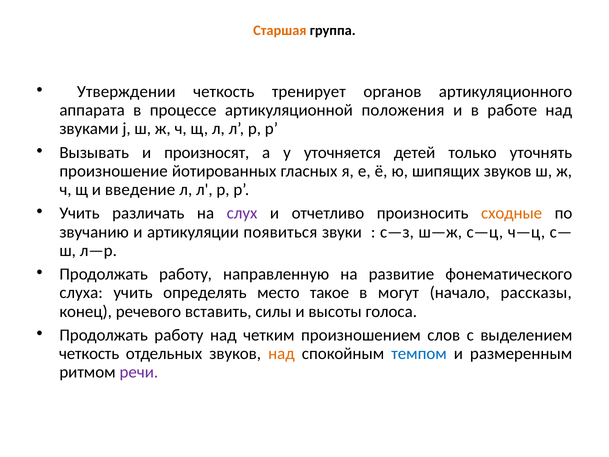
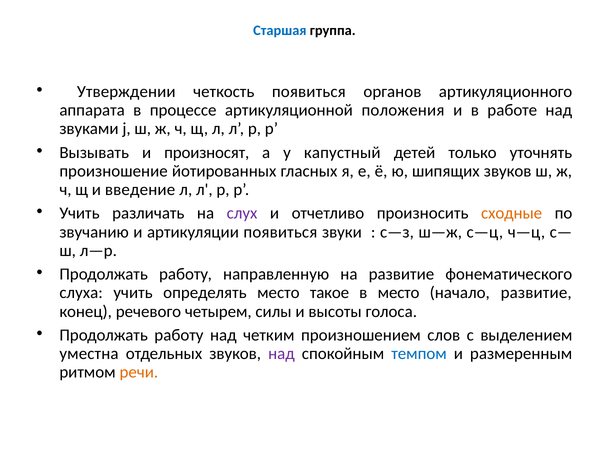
Старшая colour: orange -> blue
четкость тренирует: тренирует -> появиться
уточняется: уточняется -> капустный
в могут: могут -> место
начало рассказы: рассказы -> развитие
вставить: вставить -> четырем
четкость at (89, 353): четкость -> уместна
над at (281, 353) colour: orange -> purple
речи colour: purple -> orange
